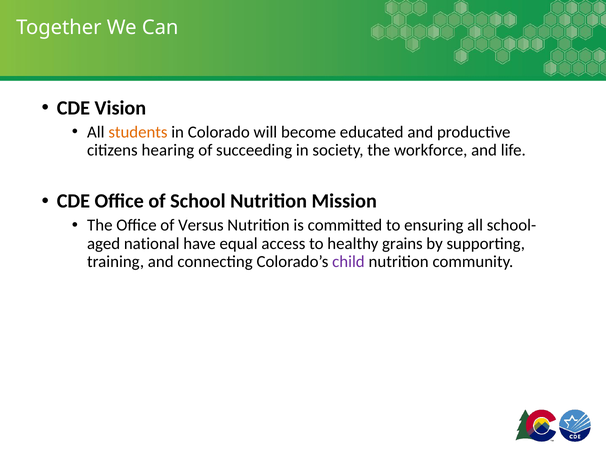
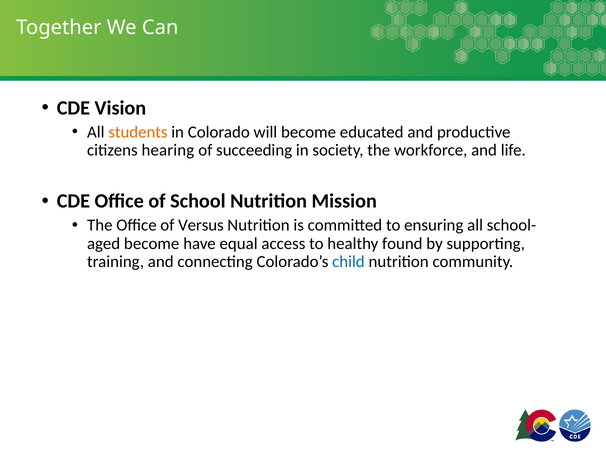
national at (152, 243): national -> become
grains: grains -> found
child colour: purple -> blue
